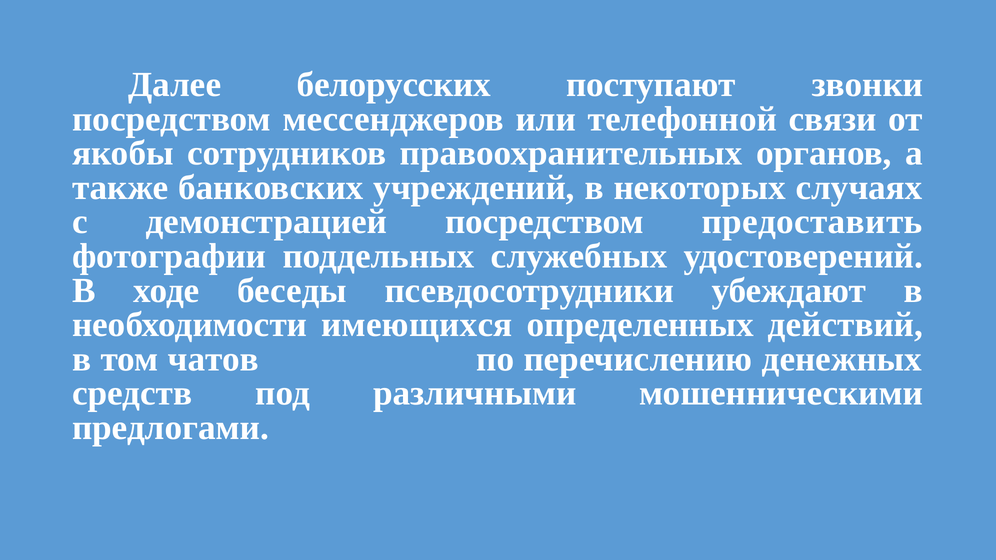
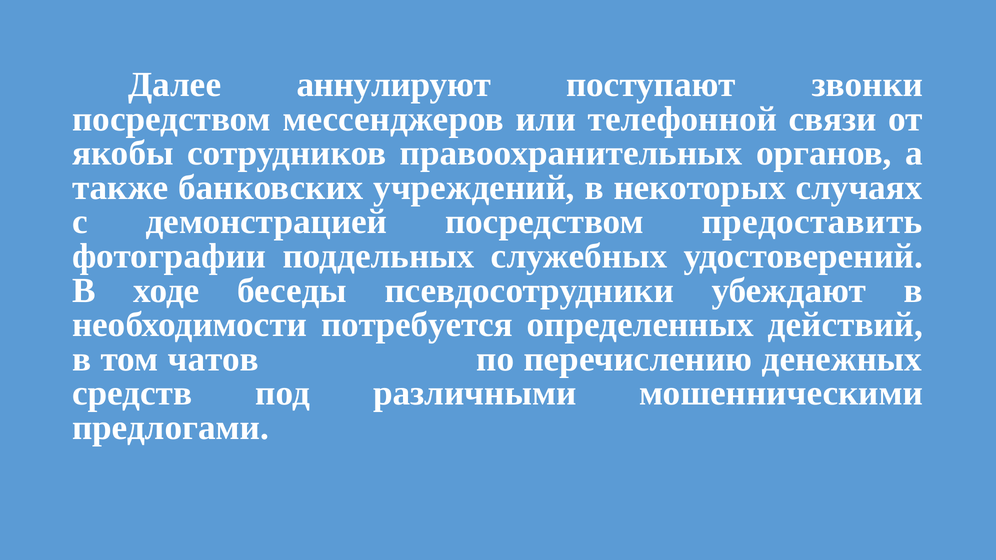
белорусских: белорусских -> аннулируют
имеющихся: имеющихся -> потребуется
